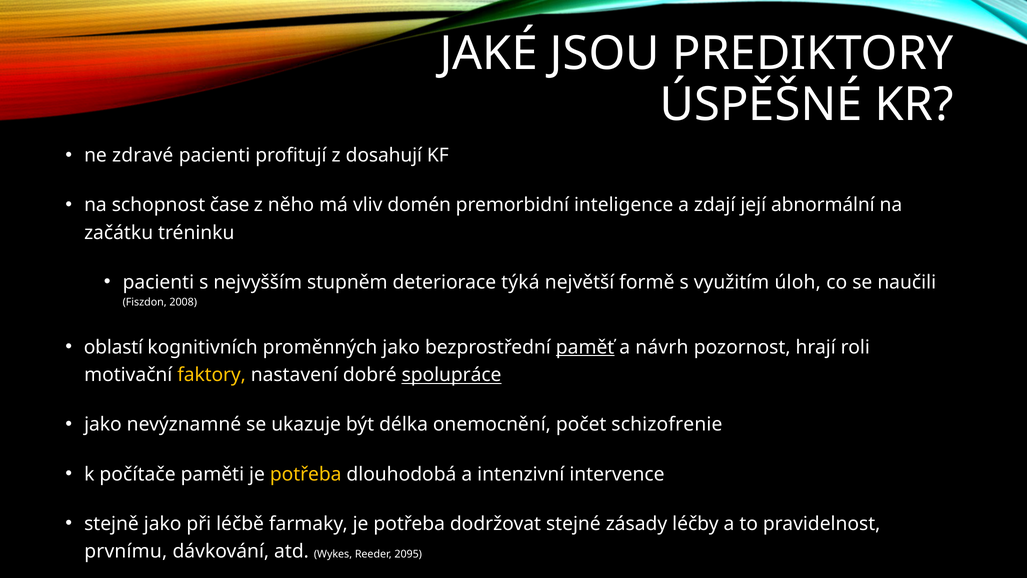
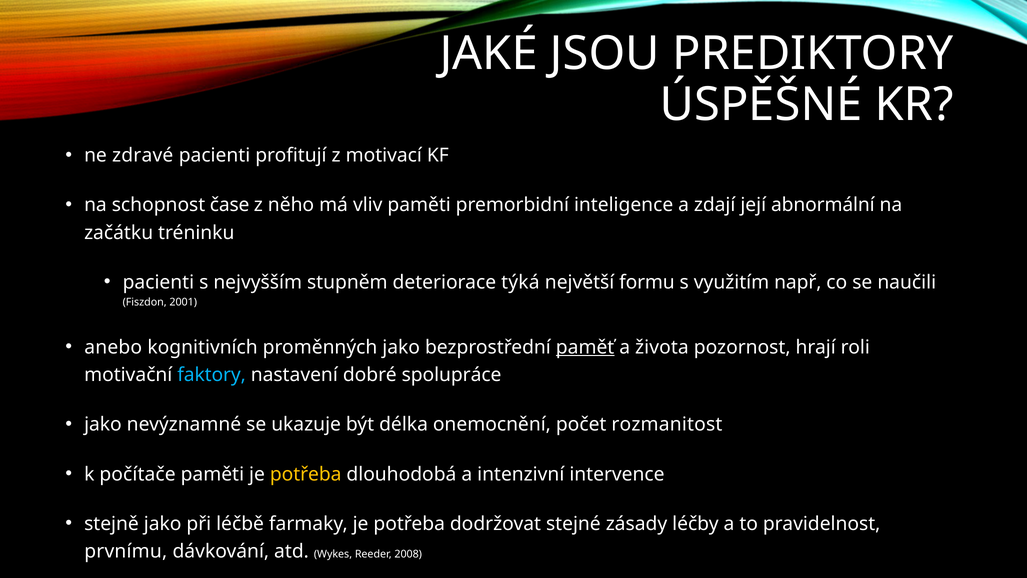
dosahují: dosahují -> motivací
vliv domén: domén -> paměti
formě: formě -> formu
úloh: úloh -> např
2008: 2008 -> 2001
oblastí: oblastí -> anebo
návrh: návrh -> života
faktory colour: yellow -> light blue
spolupráce underline: present -> none
schizofrenie: schizofrenie -> rozmanitost
2095: 2095 -> 2008
